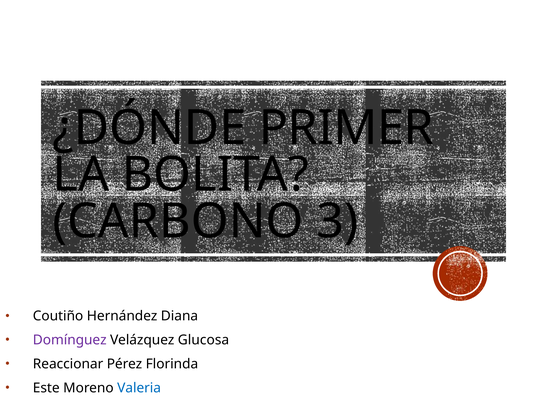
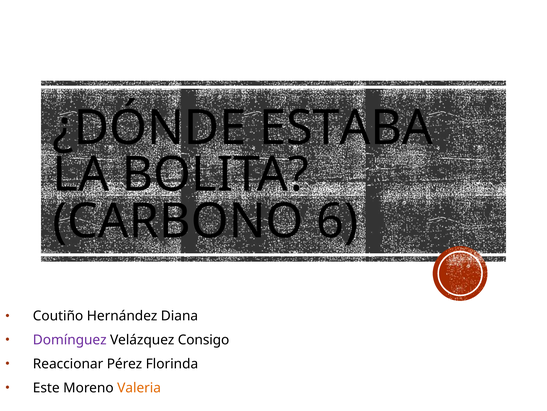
PRIMER: PRIMER -> ESTABA
3: 3 -> 6
Glucosa: Glucosa -> Consigo
Valeria colour: blue -> orange
